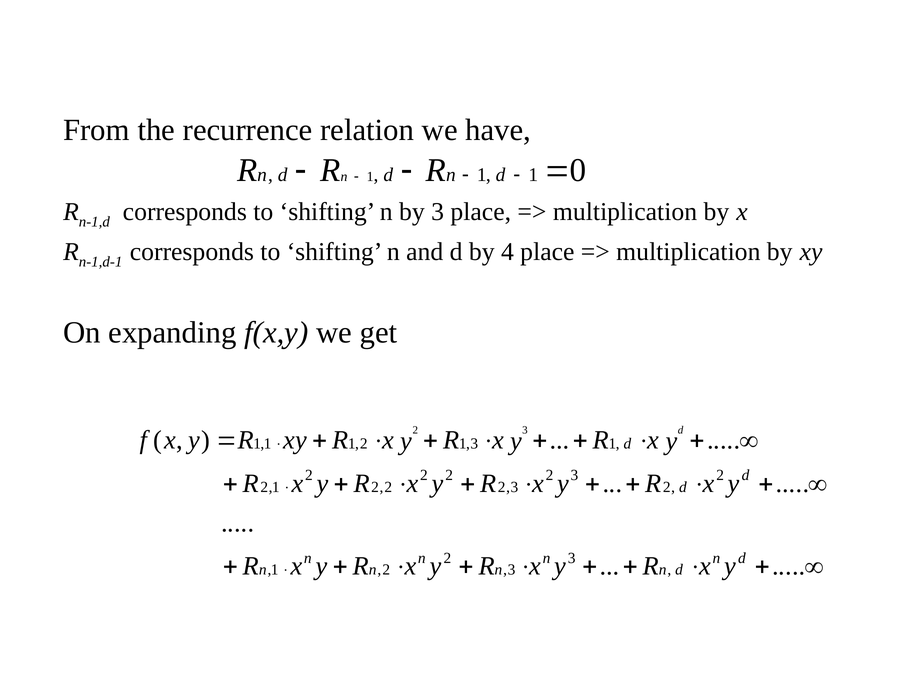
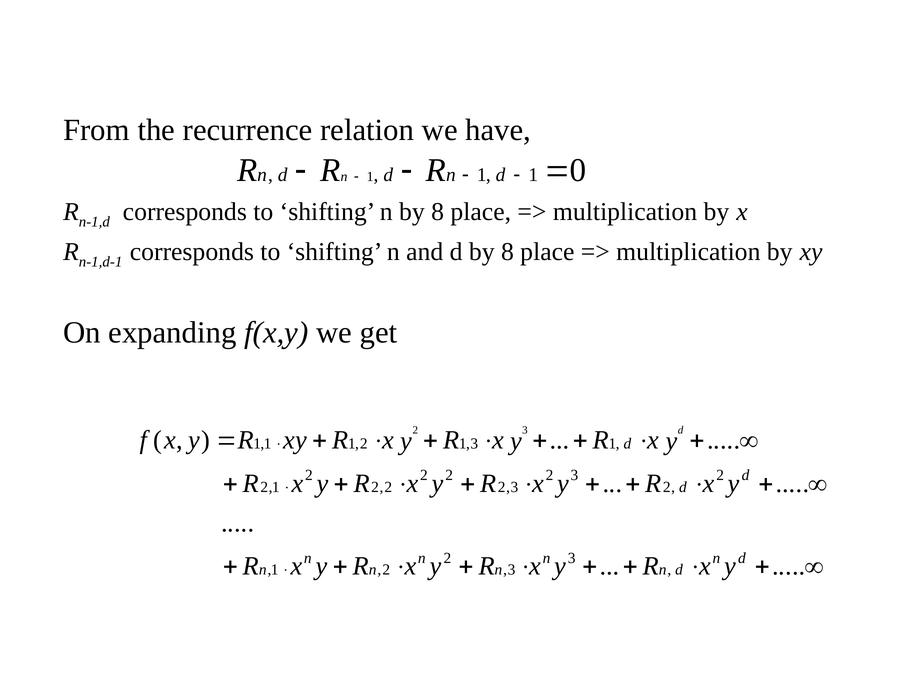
n by 3: 3 -> 8
d by 4: 4 -> 8
